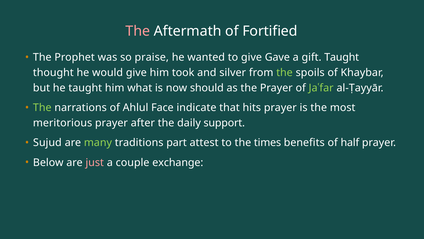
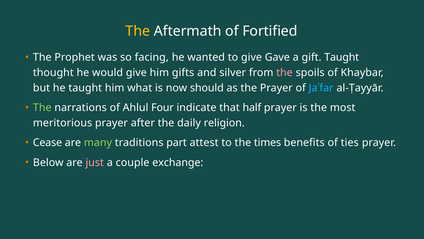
The at (138, 31) colour: pink -> yellow
praise: praise -> facing
took: took -> gifts
the at (284, 73) colour: light green -> pink
Jaʿfar colour: light green -> light blue
Face: Face -> Four
hits: hits -> half
support: support -> religion
Sujud: Sujud -> Cease
half: half -> ties
